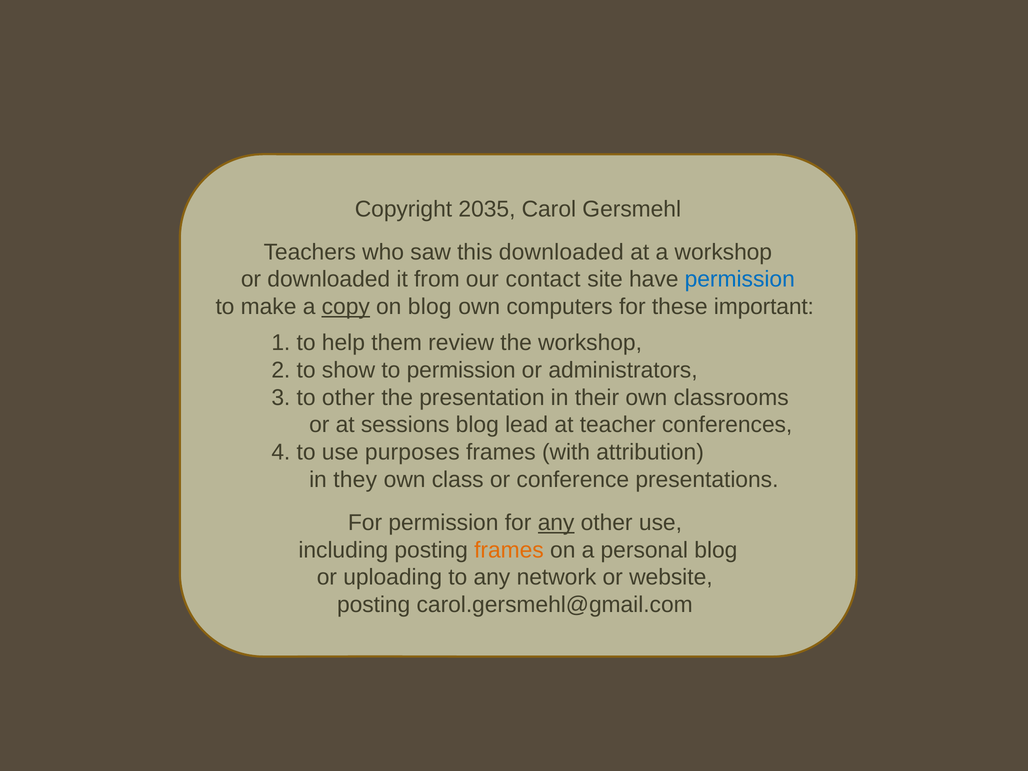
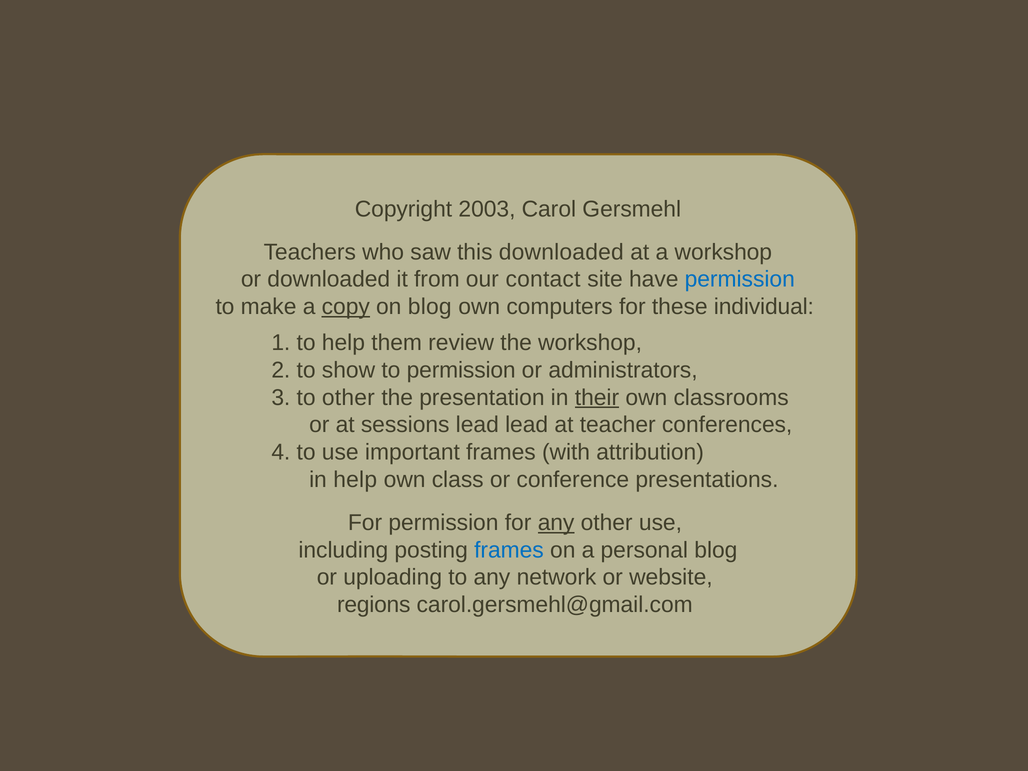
2035: 2035 -> 2003
important: important -> individual
their underline: none -> present
sessions blog: blog -> lead
purposes: purposes -> important
in they: they -> help
frames at (509, 550) colour: orange -> blue
posting at (374, 605): posting -> regions
